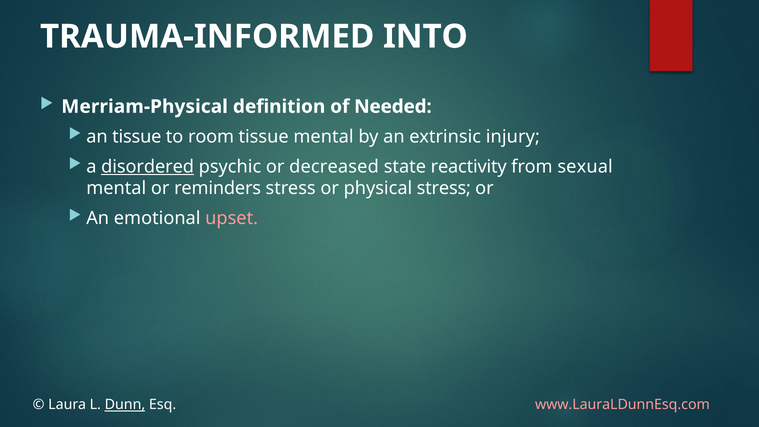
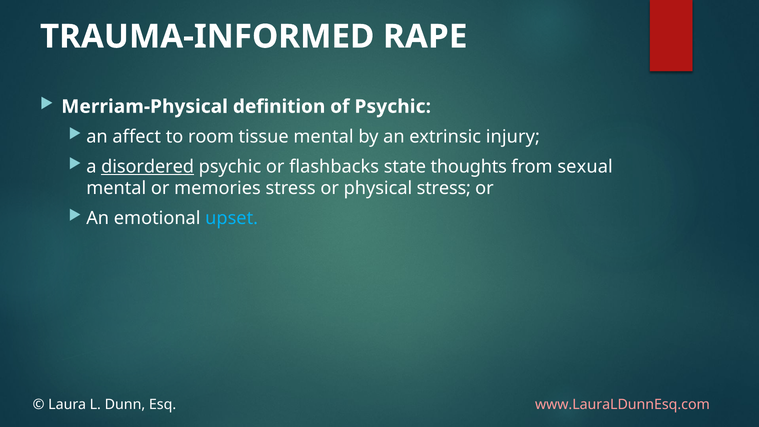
INTO: INTO -> RAPE
of Needed: Needed -> Psychic
an tissue: tissue -> affect
decreased: decreased -> flashbacks
reactivity: reactivity -> thoughts
reminders: reminders -> memories
upset colour: pink -> light blue
Dunn underline: present -> none
